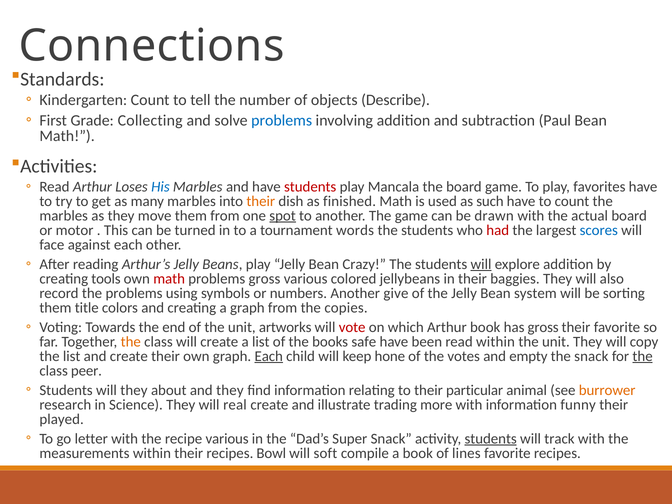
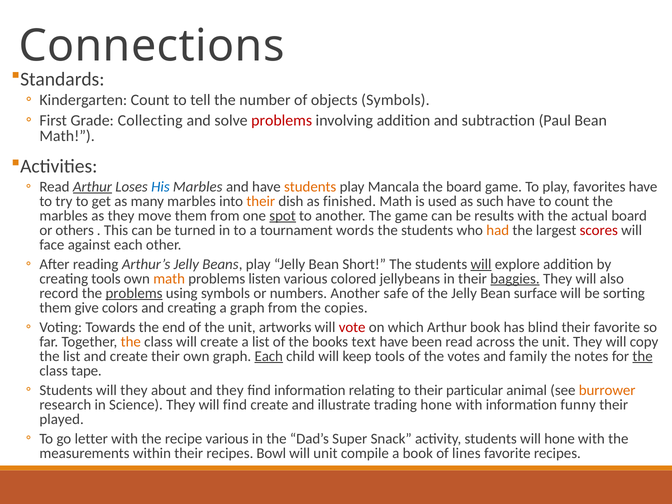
objects Describe: Describe -> Symbols
problems at (282, 120) colour: blue -> red
Arthur at (92, 187) underline: none -> present
students at (310, 187) colour: red -> orange
drawn: drawn -> results
motor: motor -> others
had colour: red -> orange
scores colour: blue -> red
Crazy: Crazy -> Short
math at (169, 279) colour: red -> orange
problems gross: gross -> listen
baggies underline: none -> present
problems at (134, 293) underline: none -> present
give: give -> safe
system: system -> surface
title: title -> give
has gross: gross -> blind
safe: safe -> text
read within: within -> across
keep hone: hone -> tools
empty: empty -> family
the snack: snack -> notes
peer: peer -> tape
will real: real -> find
trading more: more -> hone
students at (491, 439) underline: present -> none
will track: track -> hone
will soft: soft -> unit
